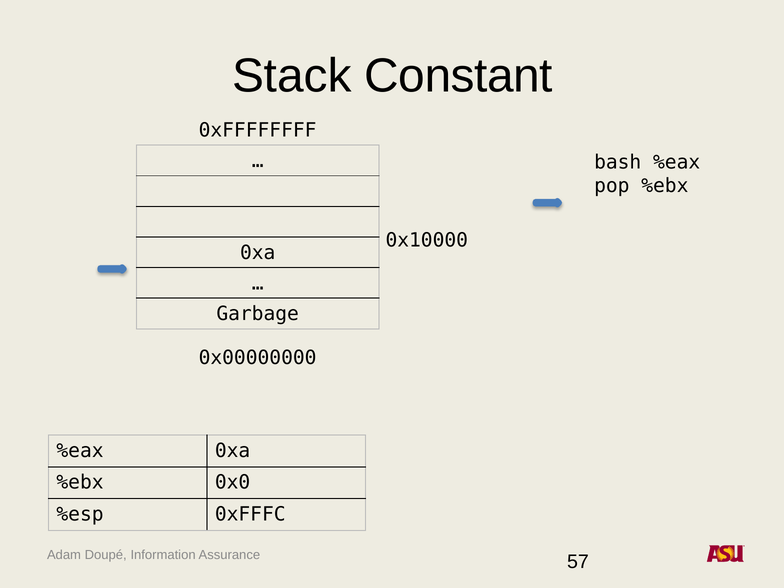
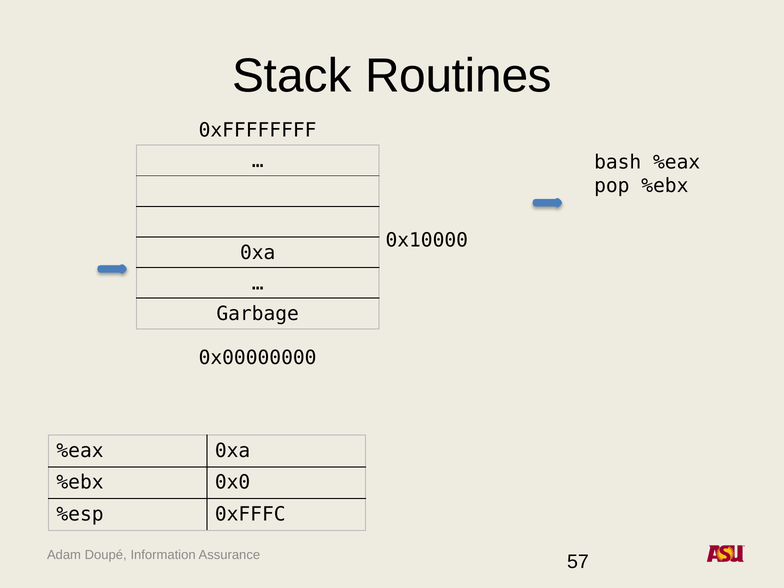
Constant: Constant -> Routines
